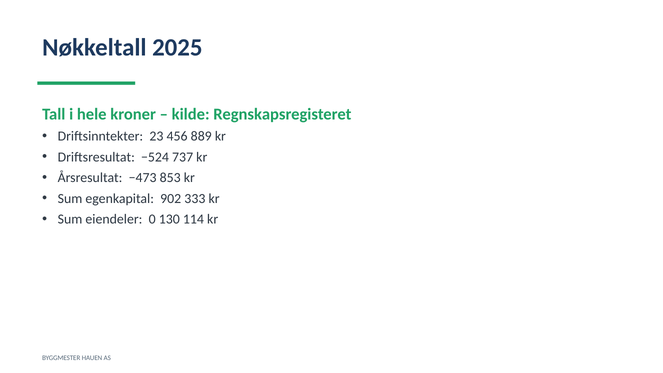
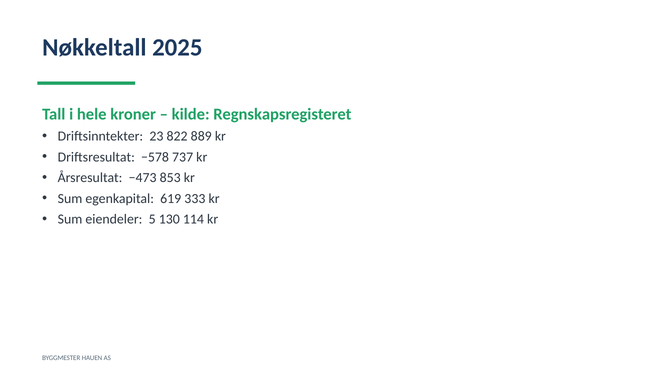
456: 456 -> 822
−524: −524 -> −578
902: 902 -> 619
0: 0 -> 5
